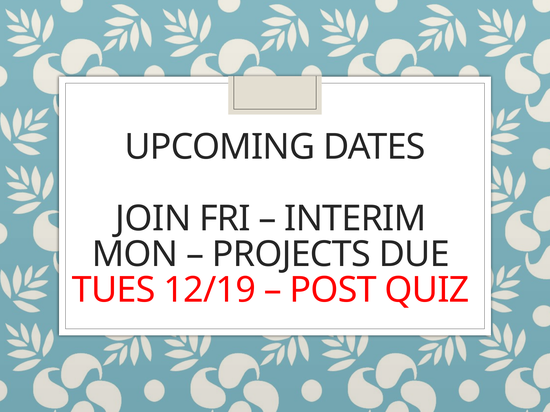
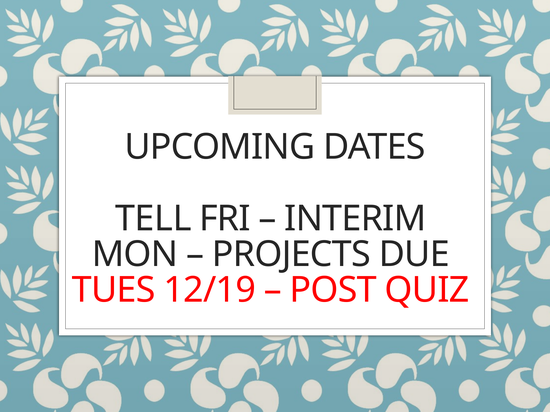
JOIN: JOIN -> TELL
